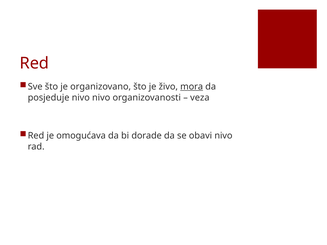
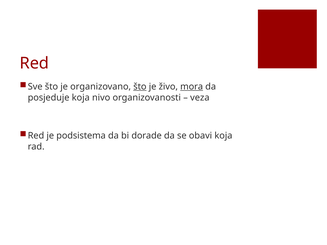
što at (140, 87) underline: none -> present
posjeduje nivo: nivo -> koja
omogućava: omogućava -> podsistema
obavi nivo: nivo -> koja
